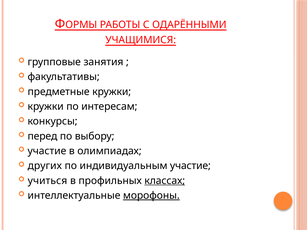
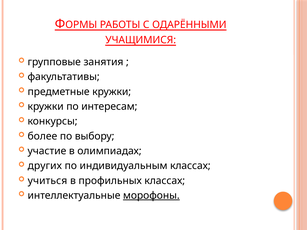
перед: перед -> более
индивидуальным участие: участие -> классах
классах at (165, 181) underline: present -> none
